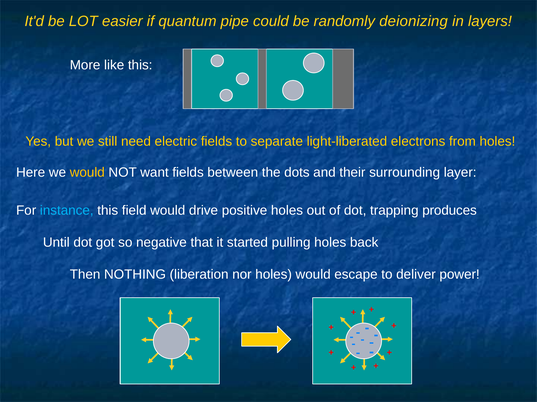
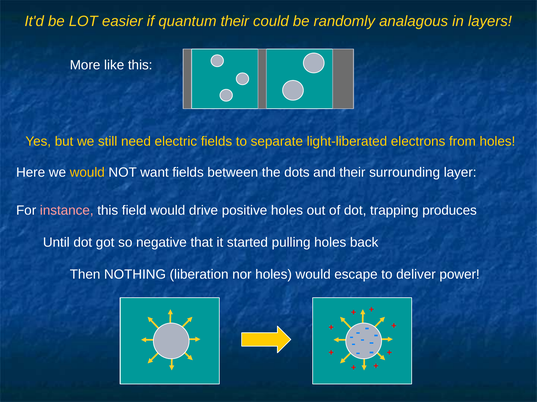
quantum pipe: pipe -> their
deionizing: deionizing -> analagous
instance colour: light blue -> pink
